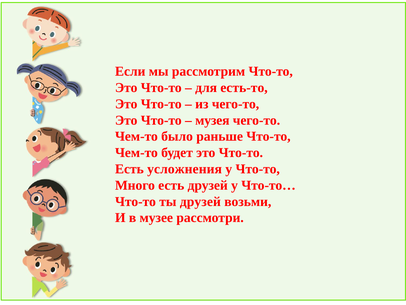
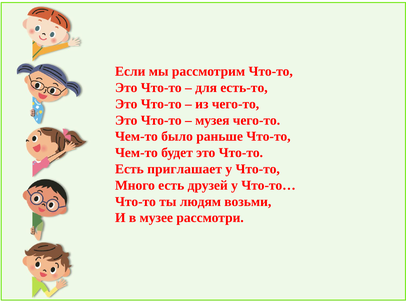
усложнения: усложнения -> приглашает
ты друзей: друзей -> людям
